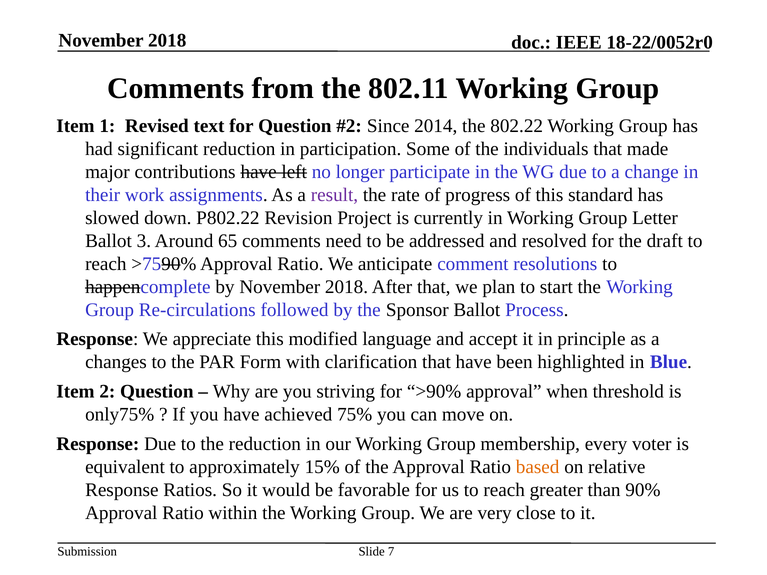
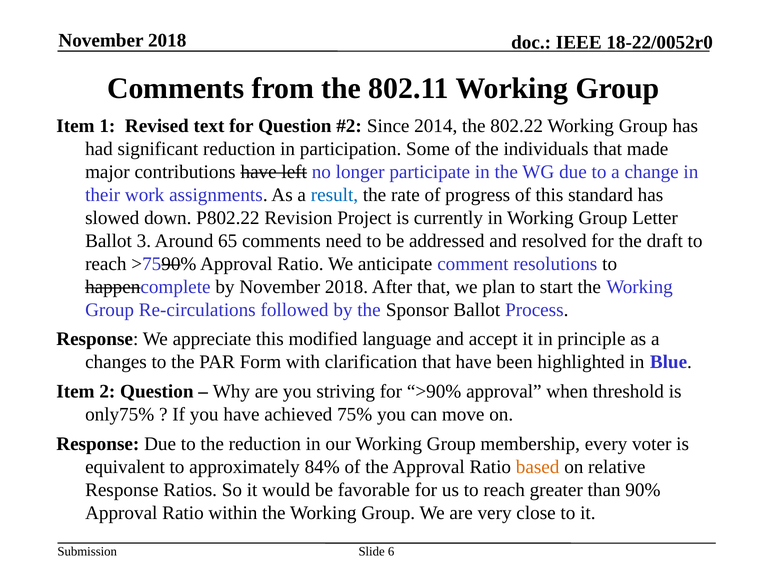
result colour: purple -> blue
15%: 15% -> 84%
7: 7 -> 6
